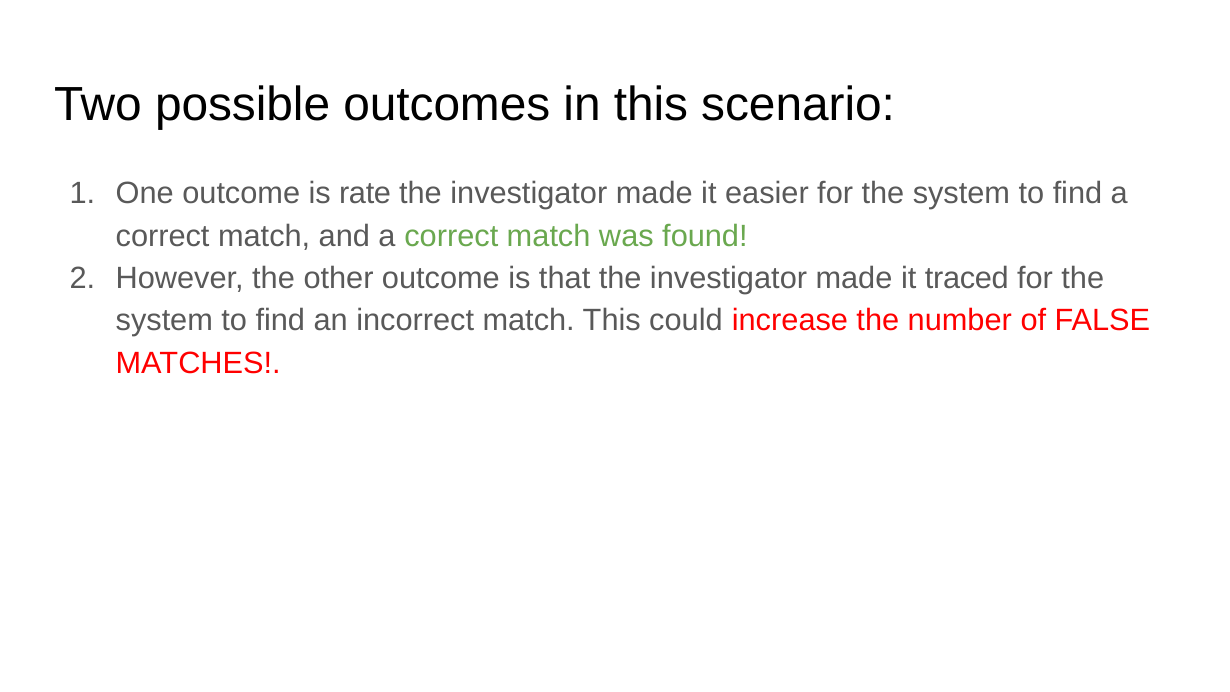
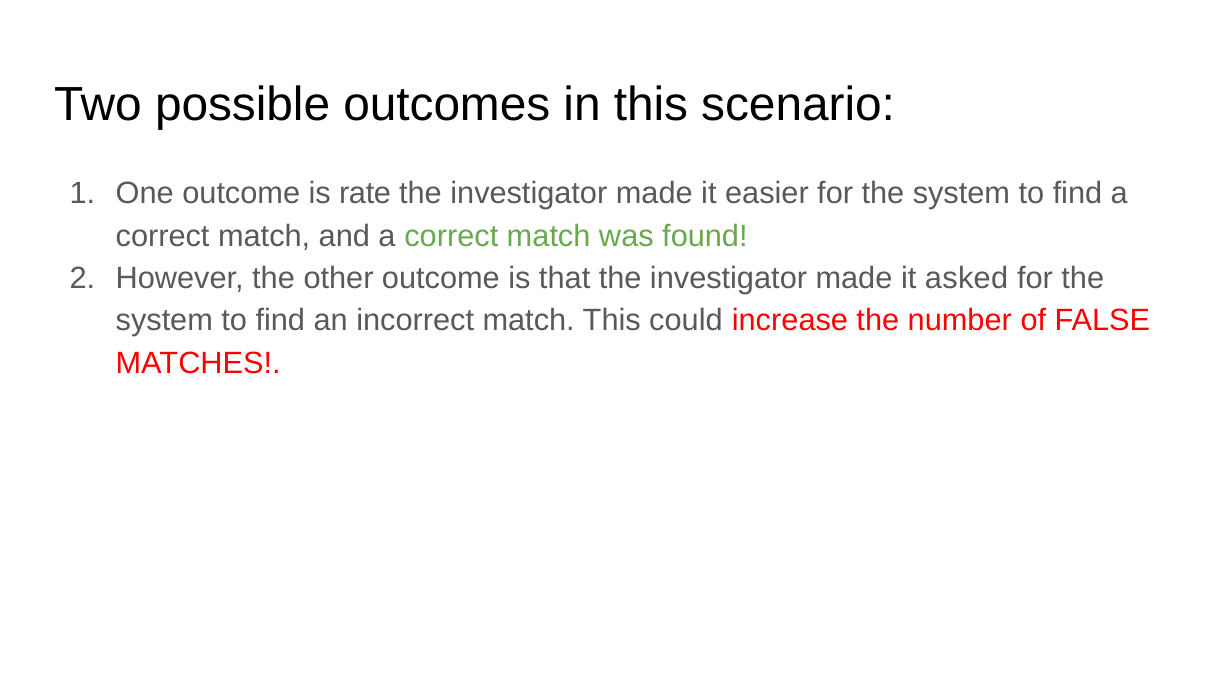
traced: traced -> asked
